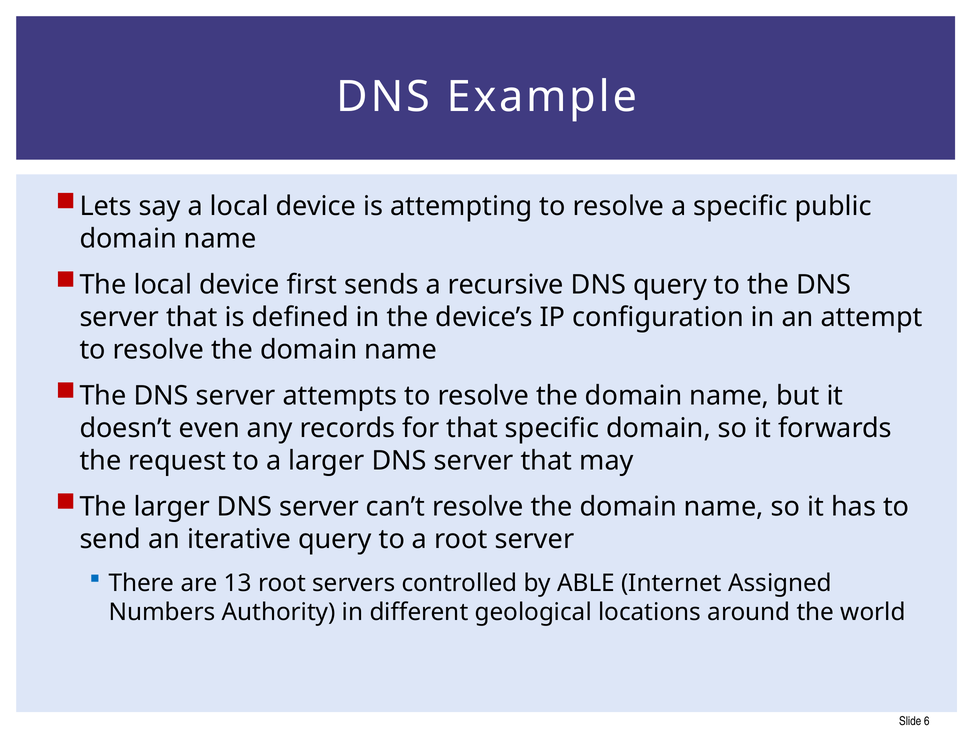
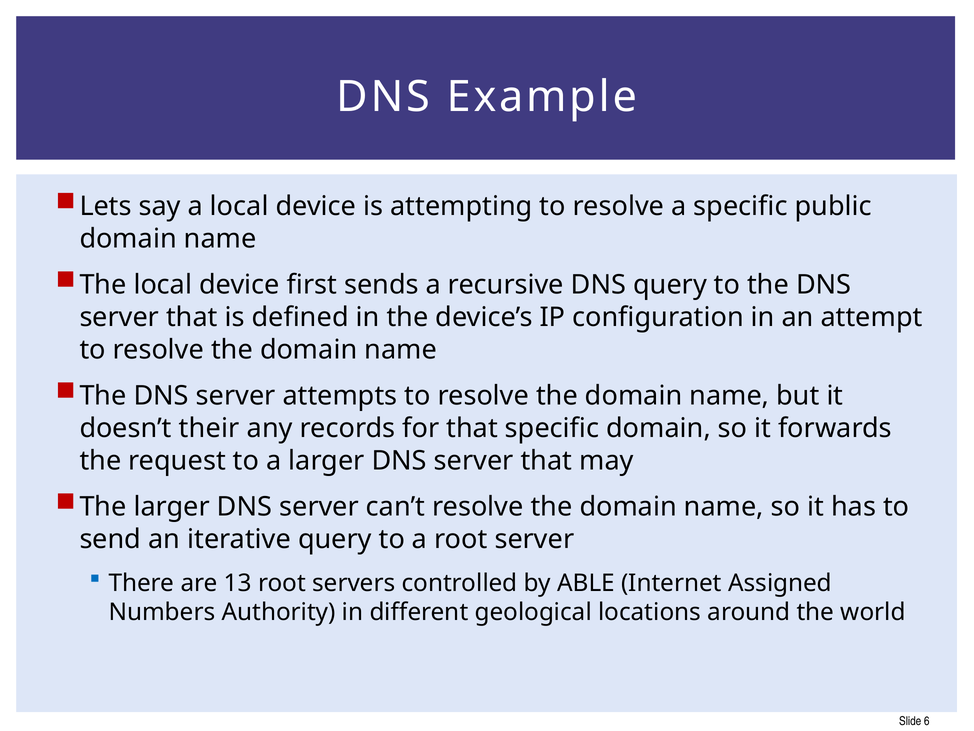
even: even -> their
